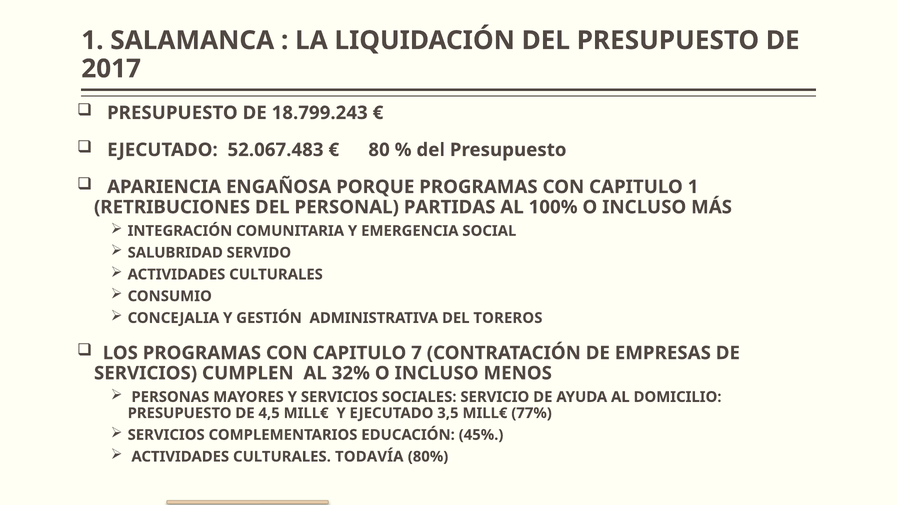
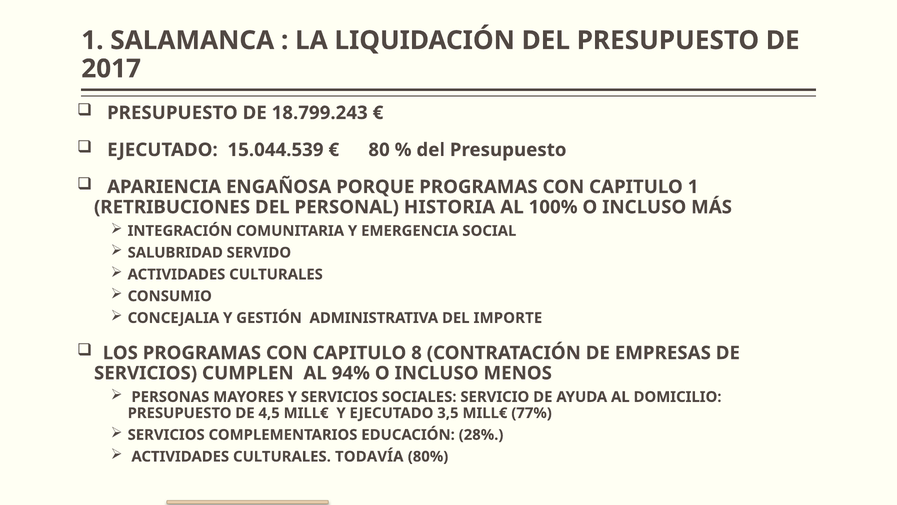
52.067.483: 52.067.483 -> 15.044.539
PARTIDAS: PARTIDAS -> HISTORIA
TOREROS: TOREROS -> IMPORTE
7: 7 -> 8
32%: 32% -> 94%
EDUCACIÓN 45%: 45% -> 28%
